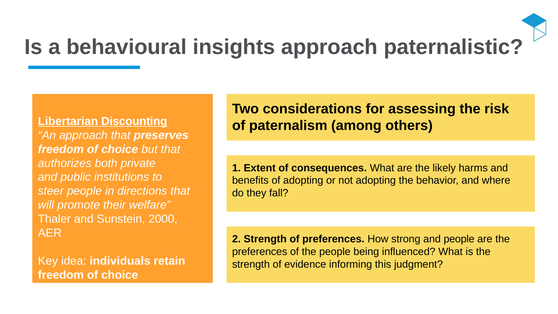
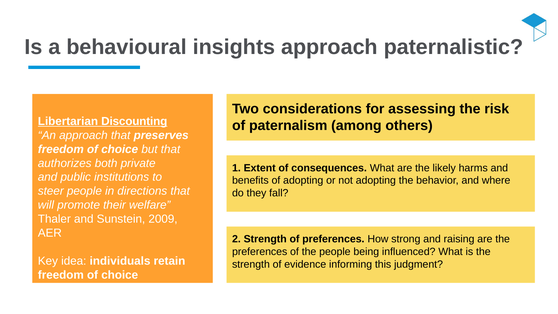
2000: 2000 -> 2009
and people: people -> raising
